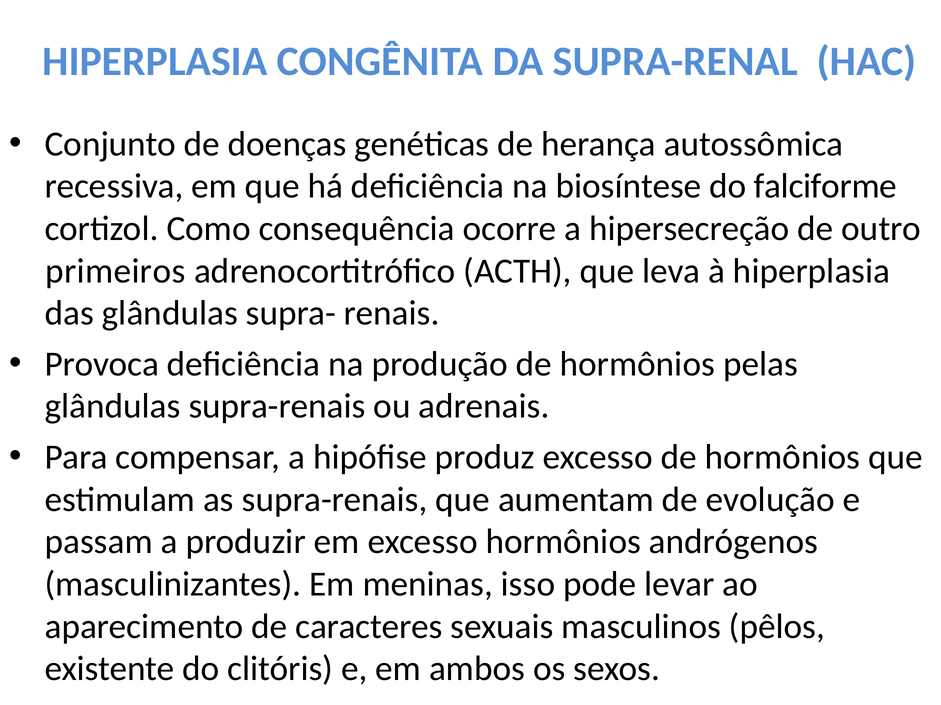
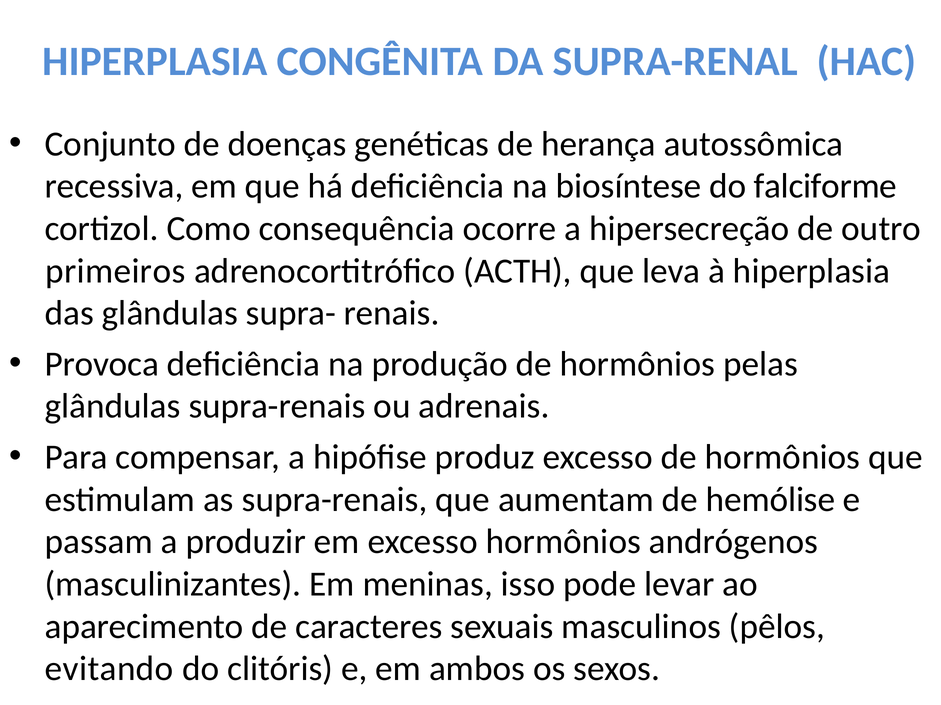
evolução: evolução -> hemólise
existente: existente -> evitando
